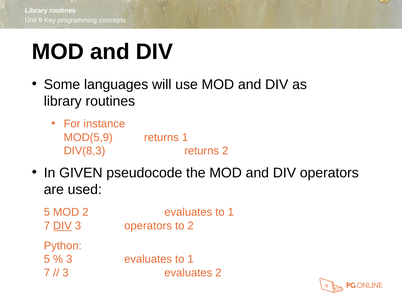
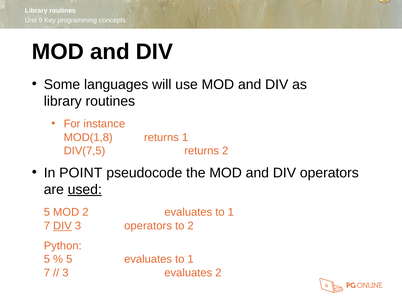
MOD(5,9: MOD(5,9 -> MOD(1,8
DIV(8,3: DIV(8,3 -> DIV(7,5
GIVEN: GIVEN -> POINT
used underline: none -> present
3 at (69, 259): 3 -> 5
